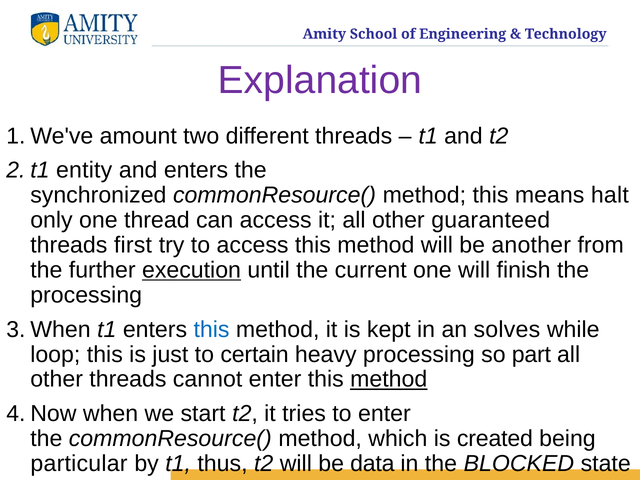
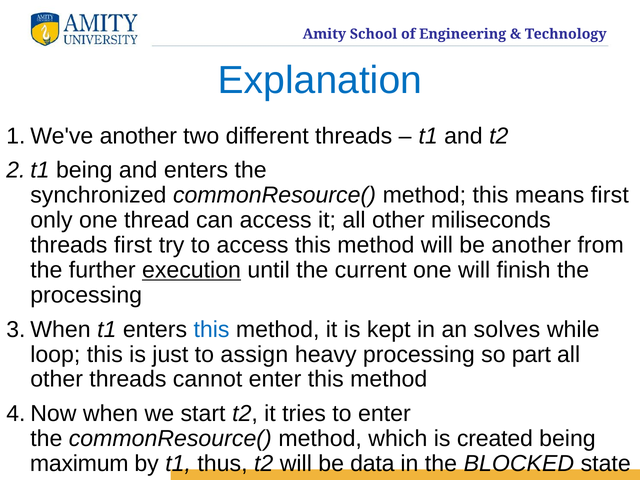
Explanation colour: purple -> blue
amount at (138, 136): amount -> another
entity at (84, 170): entity -> being
means halt: halt -> first
guaranteed: guaranteed -> miliseconds
certain: certain -> assign
method at (389, 379) underline: present -> none
particular: particular -> maximum
